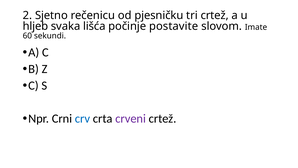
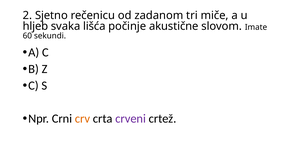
pjesničku: pjesničku -> zadanom
tri crtež: crtež -> miče
postavite: postavite -> akustične
crv colour: blue -> orange
